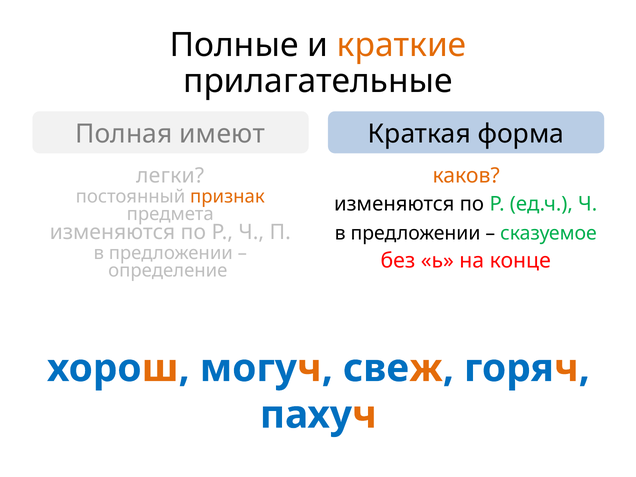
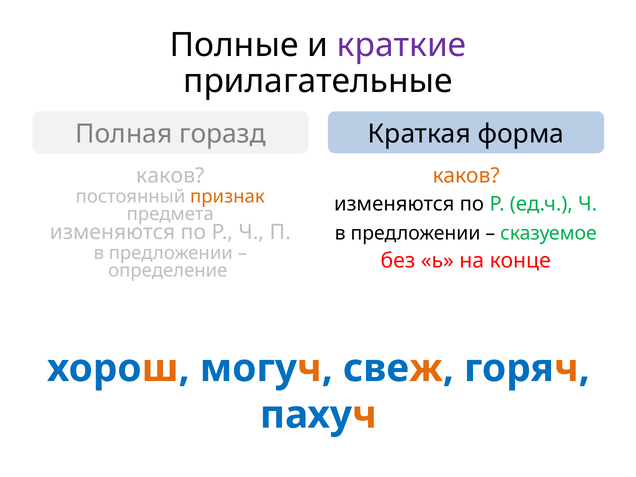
краткие colour: orange -> purple
имеют: имеют -> горазд
легки at (170, 176): легки -> каков
